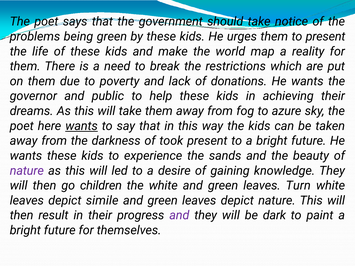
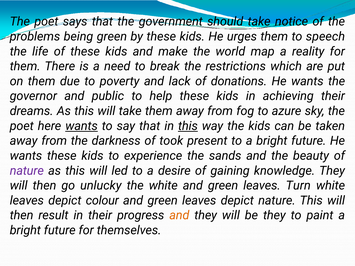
to present: present -> speech
this at (188, 126) underline: none -> present
children: children -> unlucky
simile: simile -> colour
and at (179, 216) colour: purple -> orange
be dark: dark -> they
